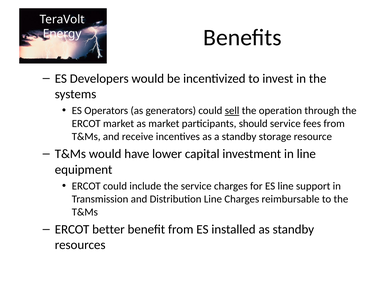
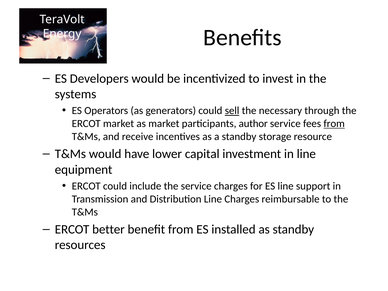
operation: operation -> necessary
should: should -> author
from at (334, 124) underline: none -> present
